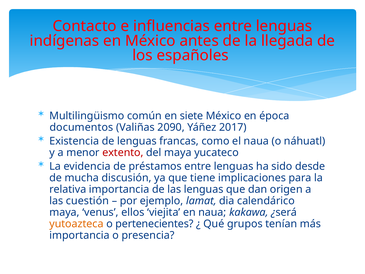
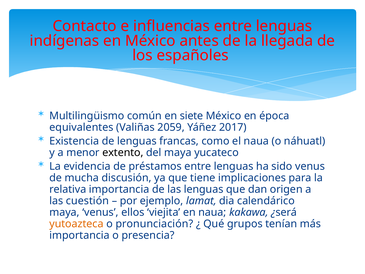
documentos: documentos -> equivalentes
2090: 2090 -> 2059
extento colour: red -> black
sido desde: desde -> venus
pertenecientes: pertenecientes -> pronunciación
